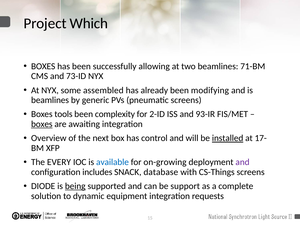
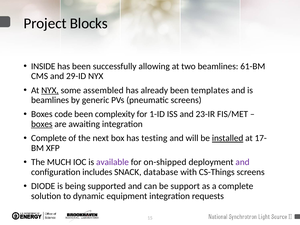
Which: Which -> Blocks
BOXES at (43, 66): BOXES -> INSIDE
71-BM: 71-BM -> 61-BM
73-ID: 73-ID -> 29-ID
NYX at (50, 90) underline: none -> present
modifying: modifying -> templates
tools: tools -> code
2-ID: 2-ID -> 1-ID
93-IR: 93-IR -> 23-IR
Overview at (49, 138): Overview -> Complete
control: control -> testing
EVERY: EVERY -> MUCH
available colour: blue -> purple
on-growing: on-growing -> on-shipped
being underline: present -> none
